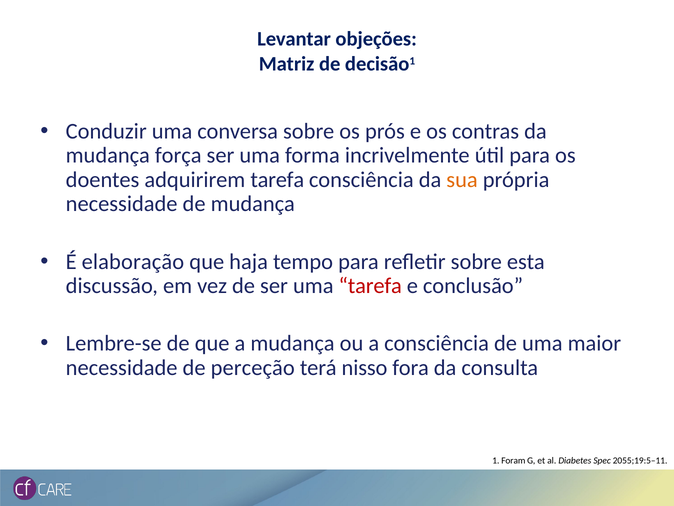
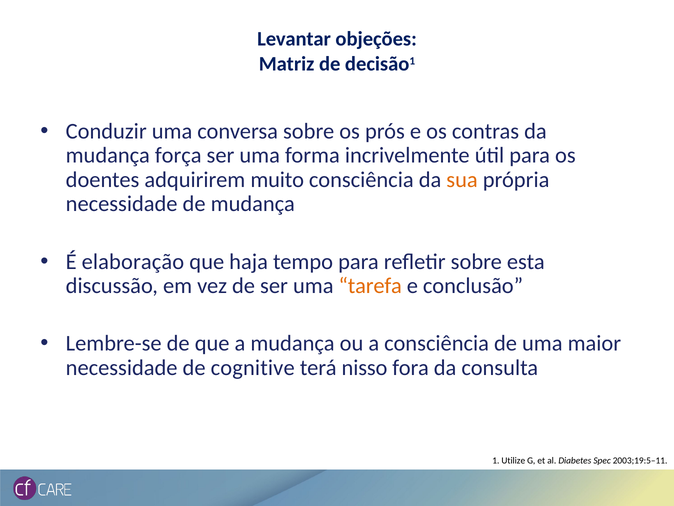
adquirirem tarefa: tarefa -> muito
tarefa at (370, 286) colour: red -> orange
perceção: perceção -> cognitive
Foram: Foram -> Utilize
2055;19:5–11: 2055;19:5–11 -> 2003;19:5–11
